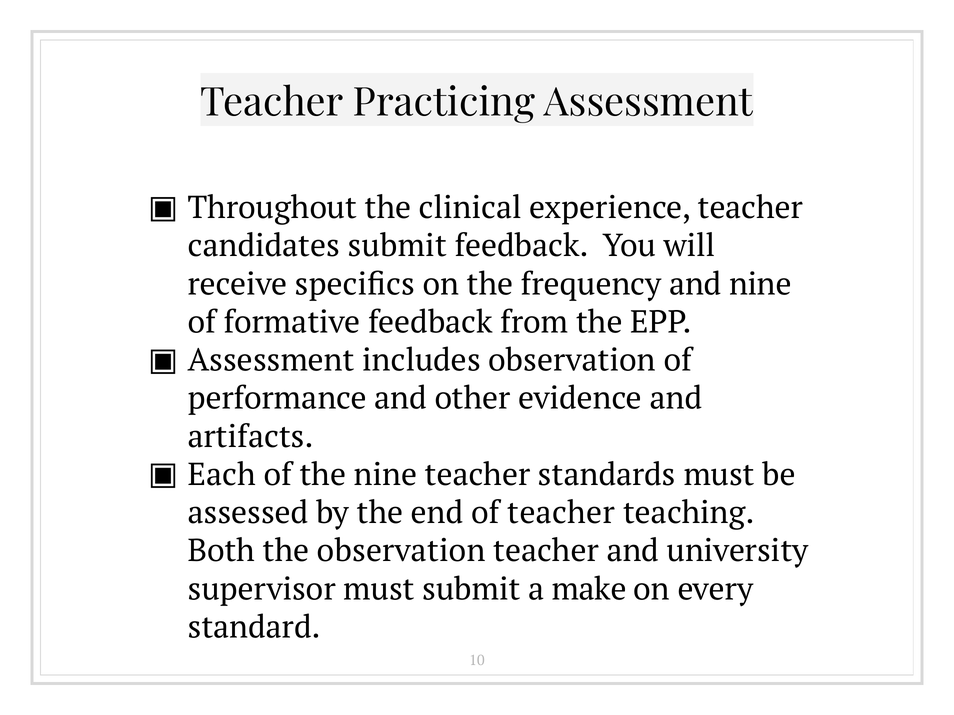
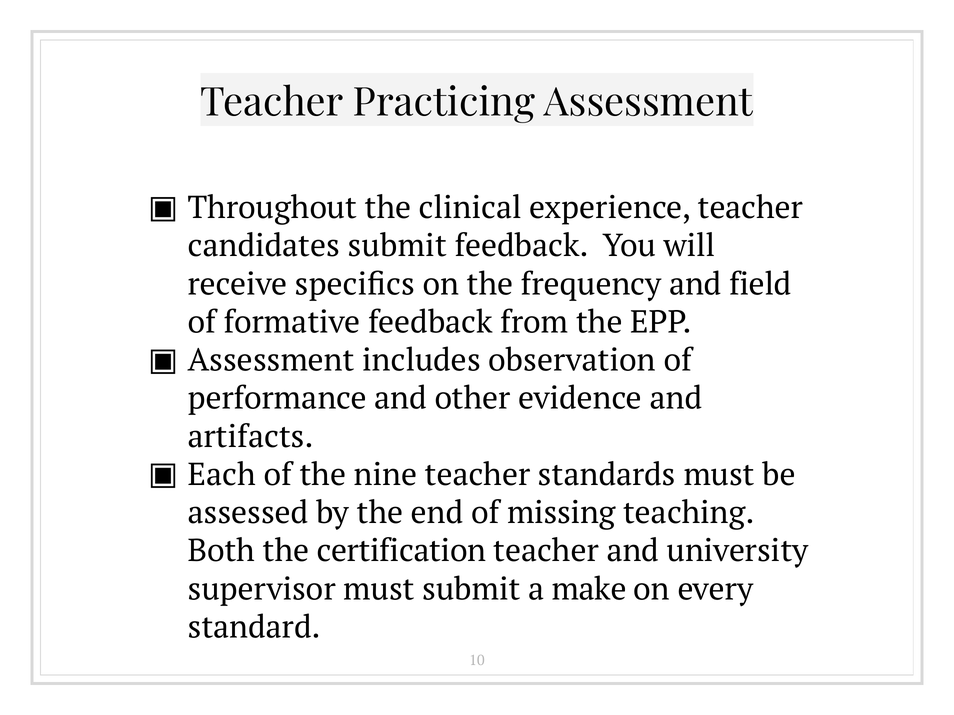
and nine: nine -> field
of teacher: teacher -> missing
the observation: observation -> certification
